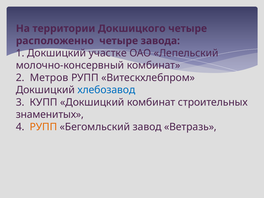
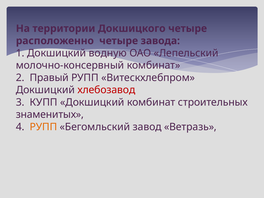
участке: участке -> водную
Метров: Метров -> Правый
хлебозавод colour: blue -> red
